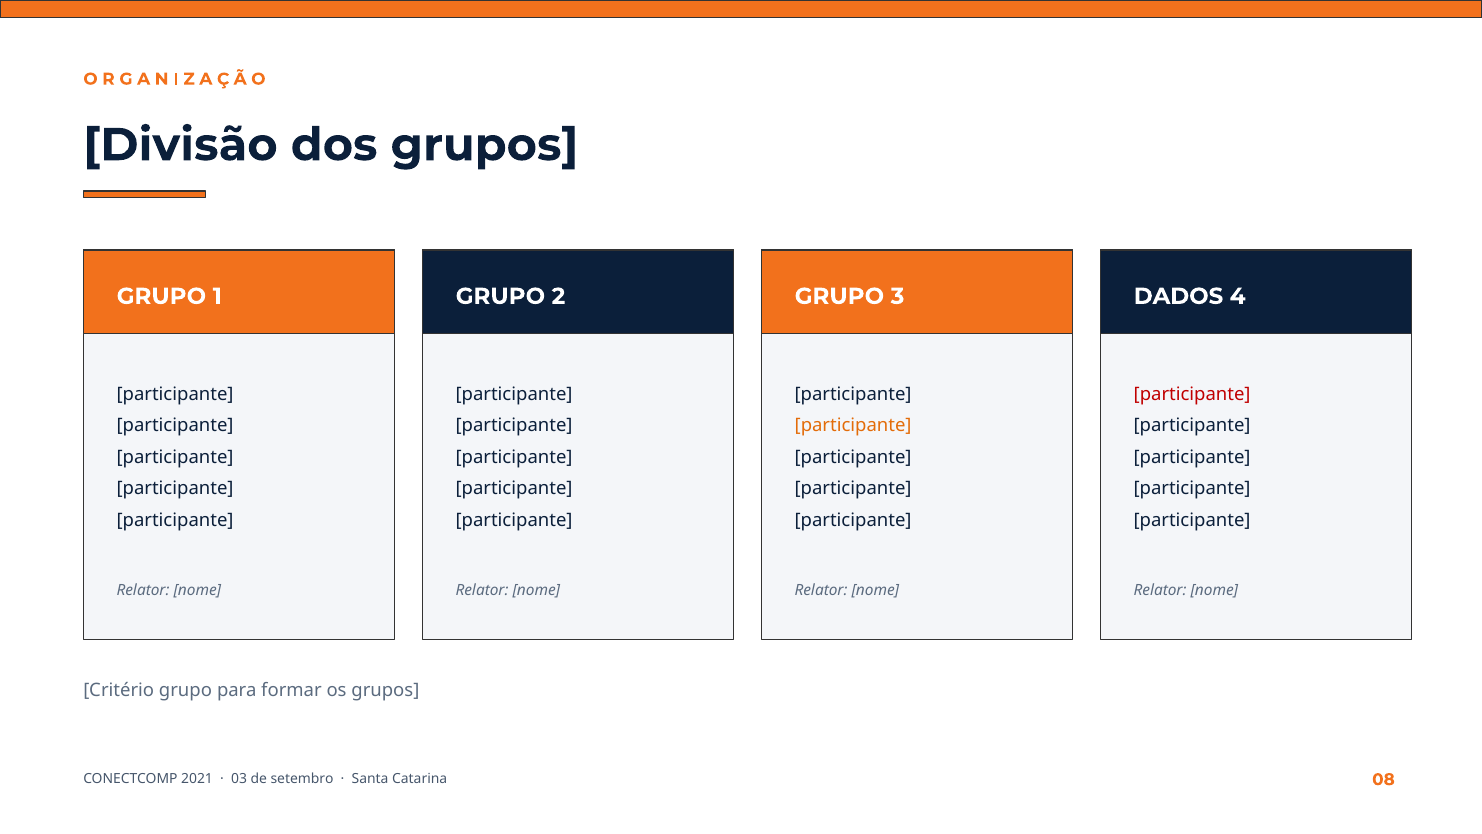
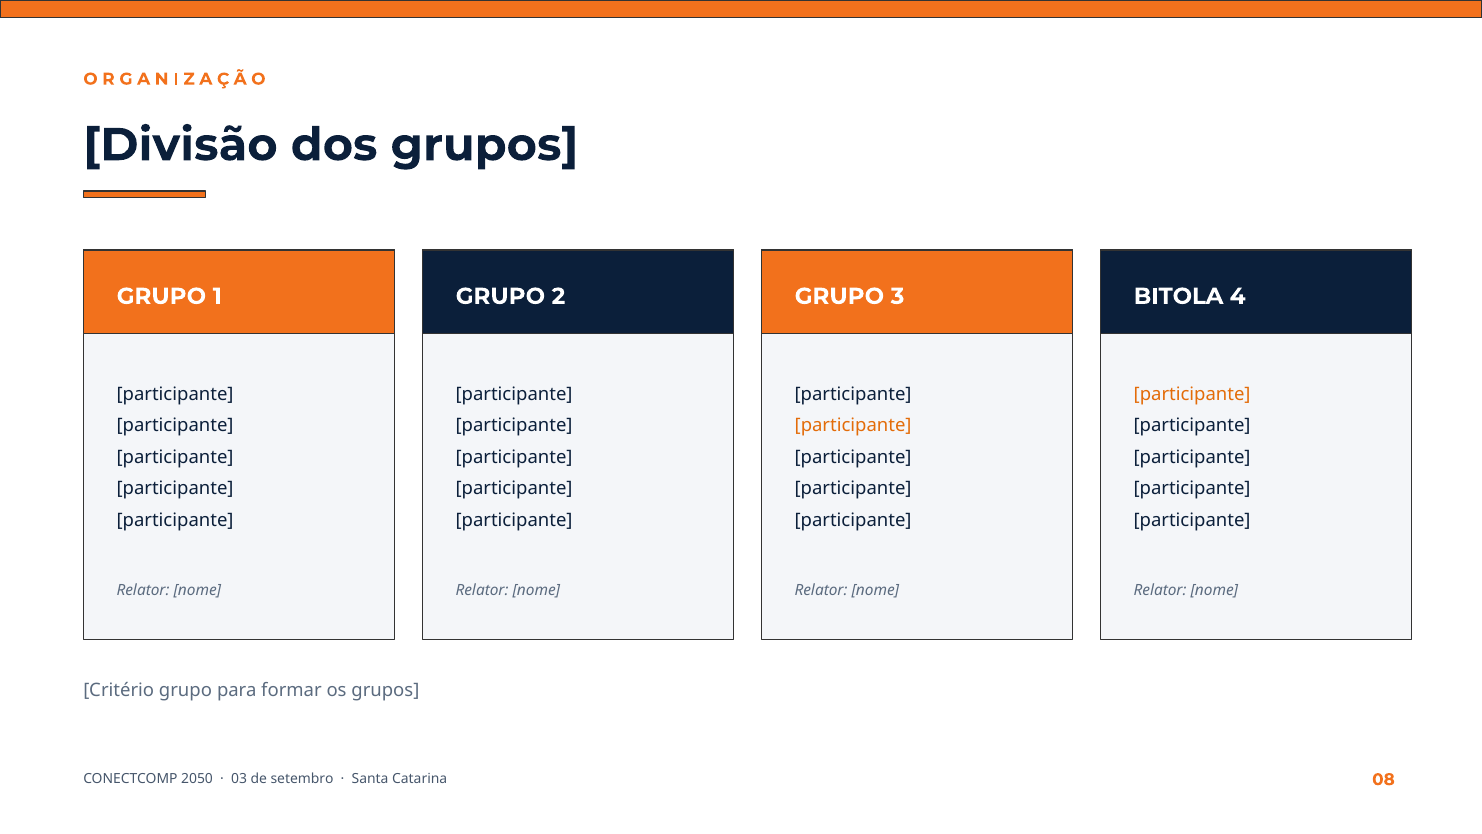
DADOS: DADOS -> BITOLA
participante at (1192, 394) colour: red -> orange
2021: 2021 -> 2050
